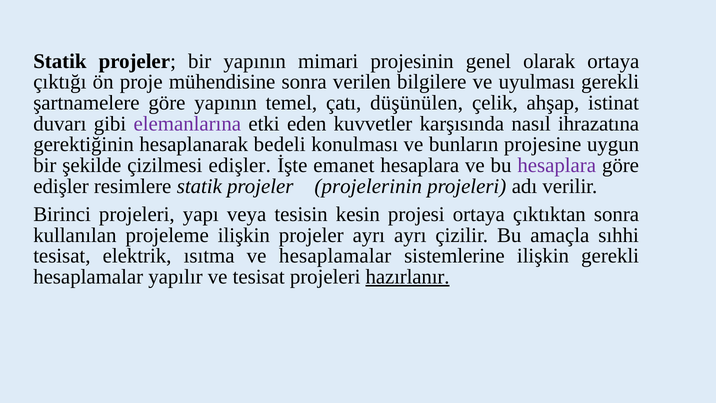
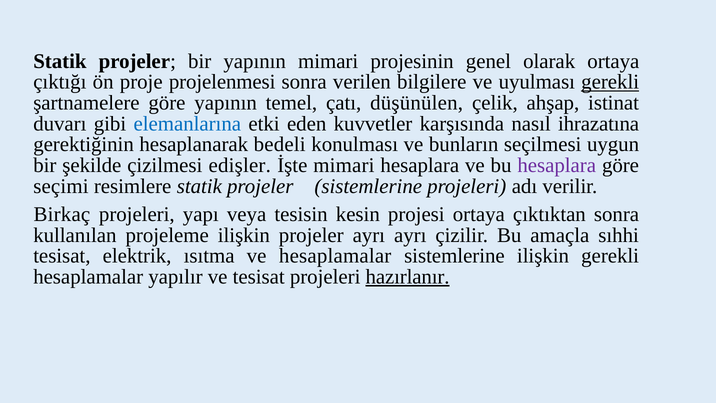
mühendisine: mühendisine -> projelenmesi
gerekli at (610, 82) underline: none -> present
elemanlarına colour: purple -> blue
projesine: projesine -> seçilmesi
İşte emanet: emanet -> mimari
edişler at (61, 186): edişler -> seçimi
projeler projelerinin: projelerinin -> sistemlerine
Birinci: Birinci -> Birkaç
